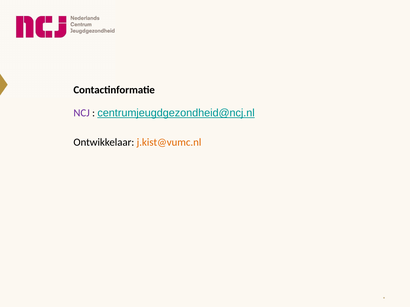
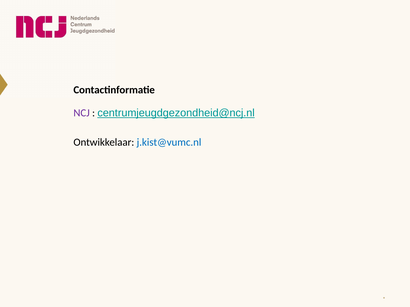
j.kist@vumc.nl colour: orange -> blue
